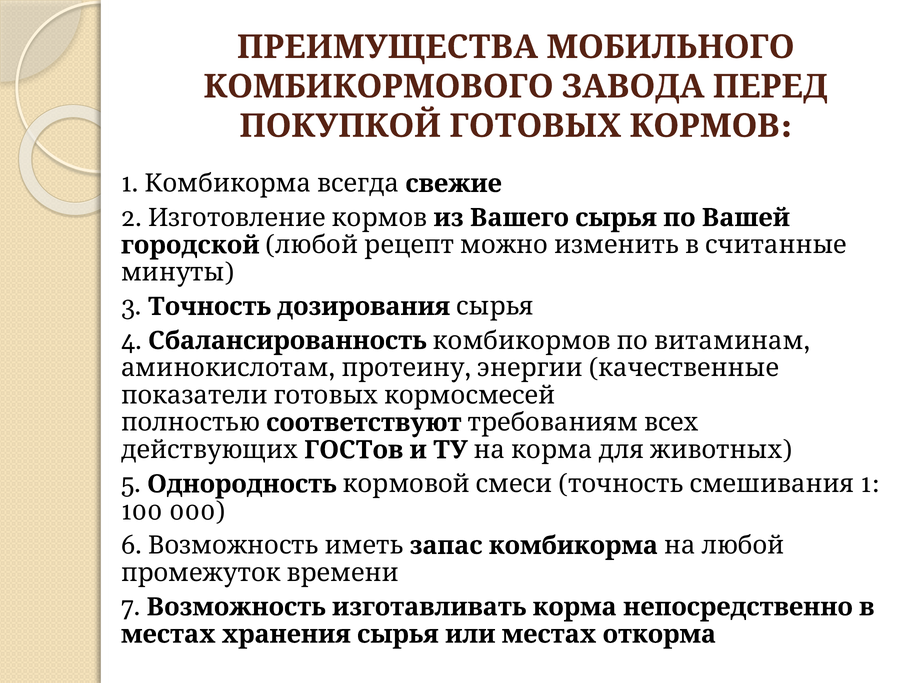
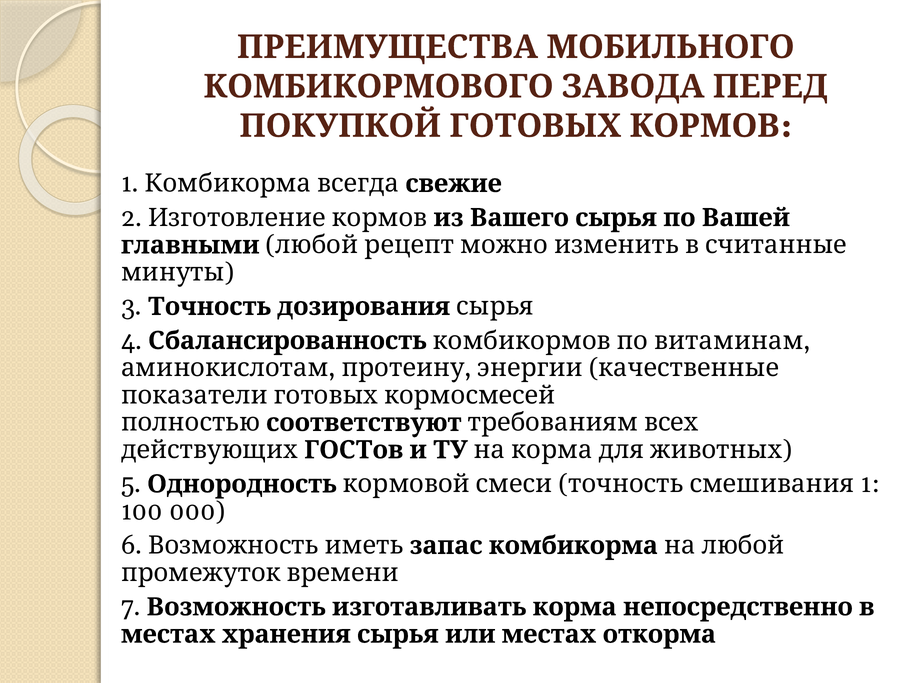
городской: городской -> главными
